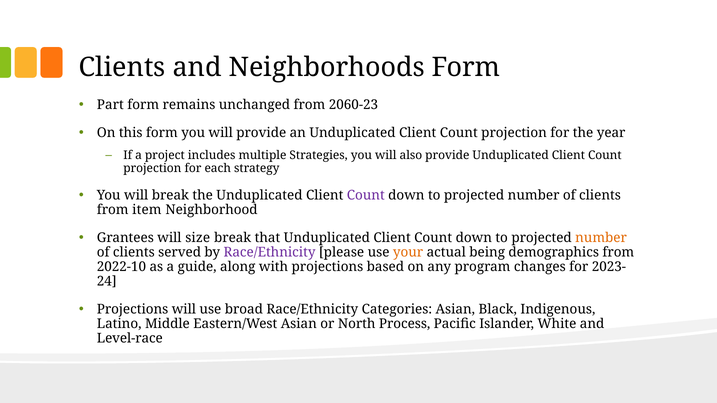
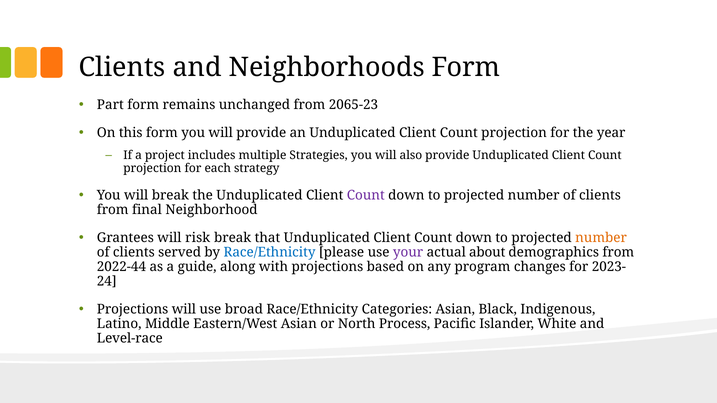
2060-23: 2060-23 -> 2065-23
item: item -> final
size: size -> risk
Race/Ethnicity at (270, 253) colour: purple -> blue
your colour: orange -> purple
being: being -> about
2022-10: 2022-10 -> 2022-44
